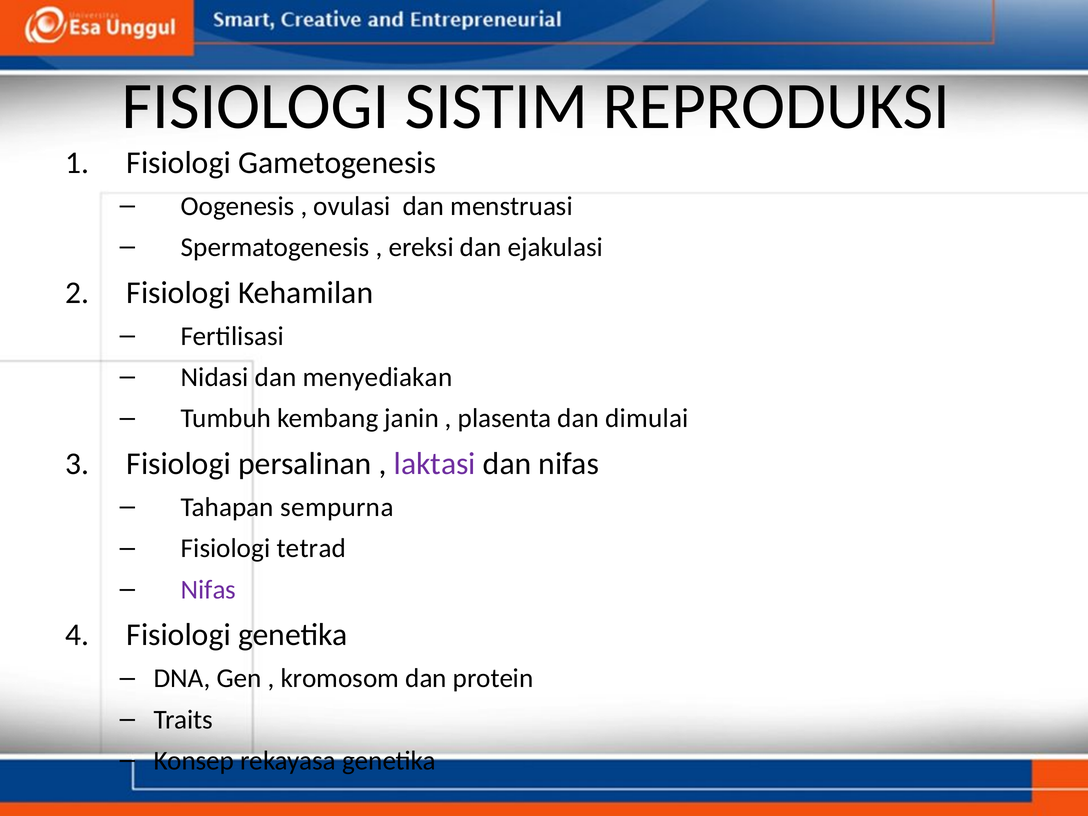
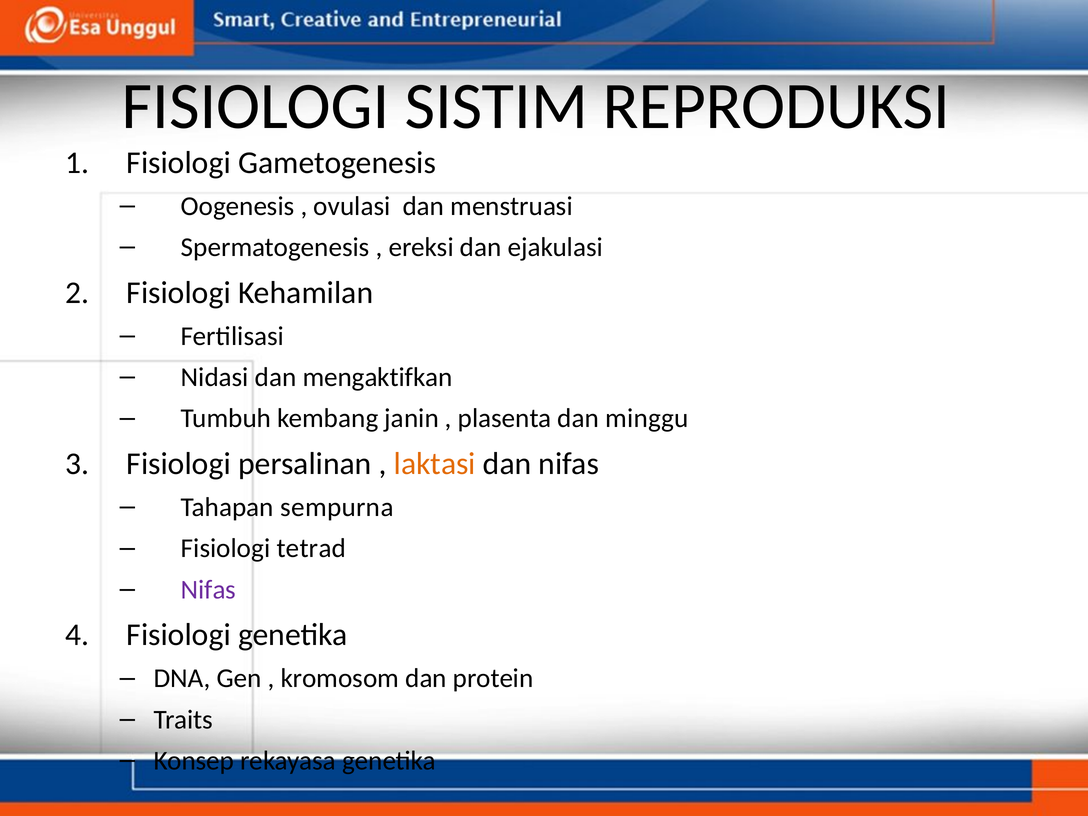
menyediakan: menyediakan -> mengaktifkan
dimulai: dimulai -> minggu
laktasi colour: purple -> orange
